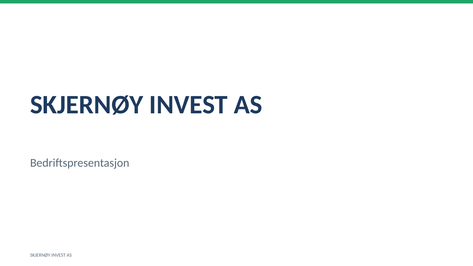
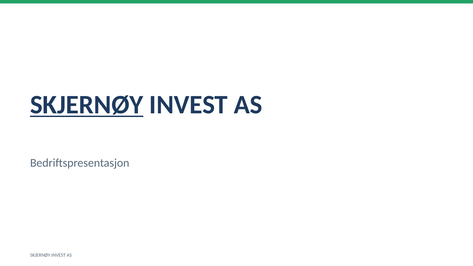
SKJERNØY at (87, 105) underline: none -> present
